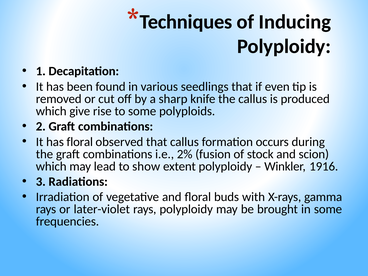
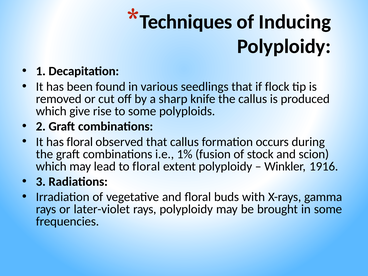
even: even -> flock
2%: 2% -> 1%
to show: show -> floral
